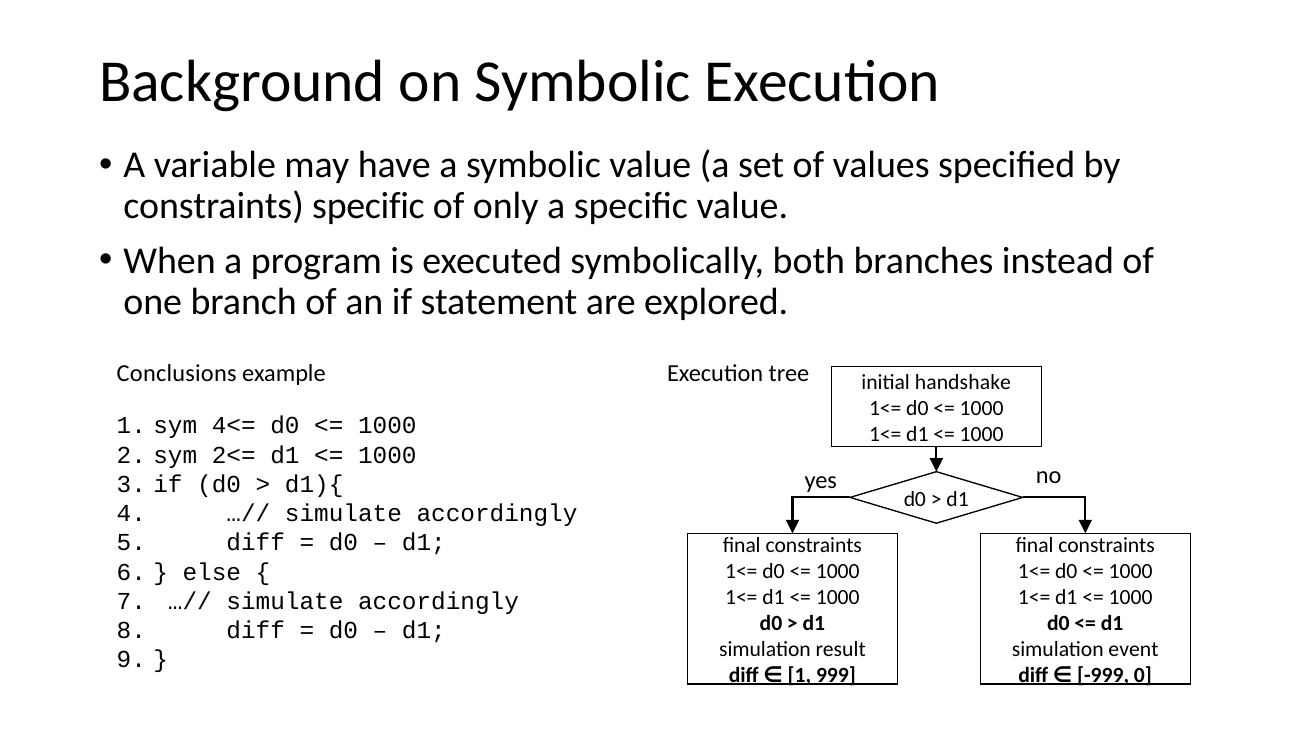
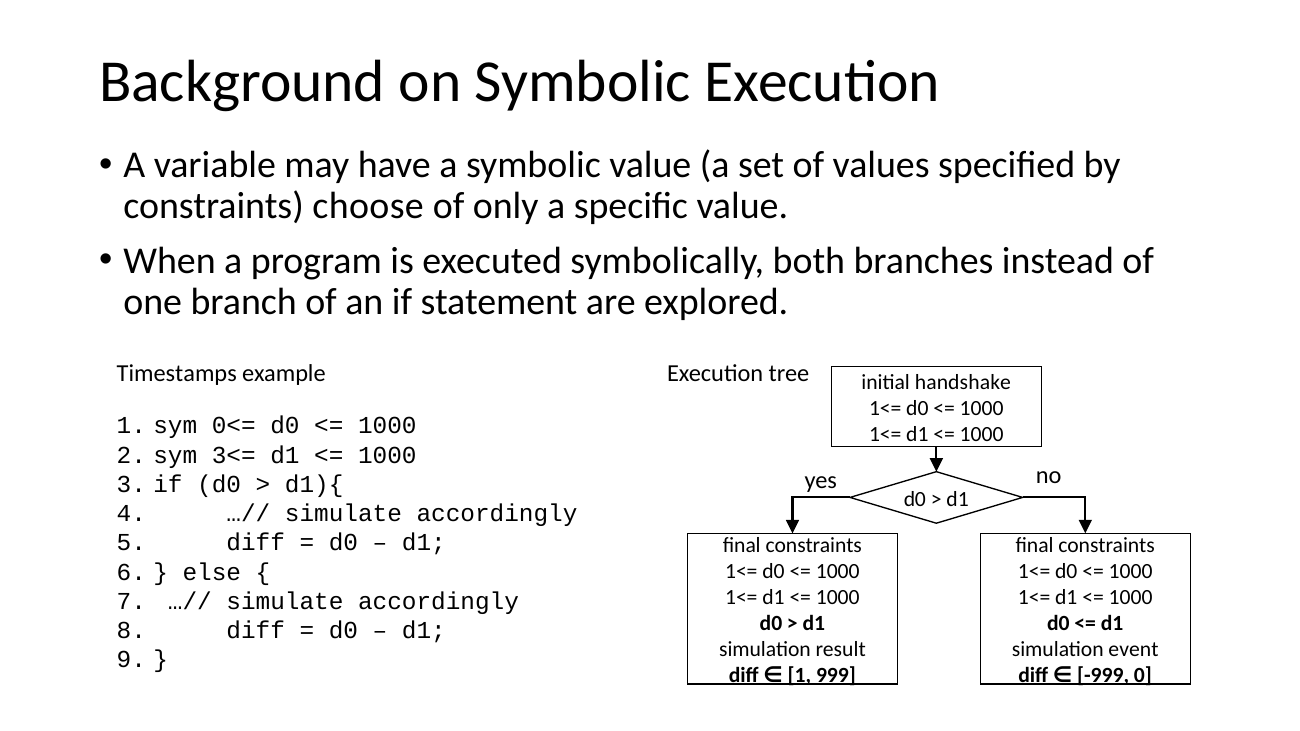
constraints specific: specific -> choose
Conclusions: Conclusions -> Timestamps
4<=: 4<= -> 0<=
2<=: 2<= -> 3<=
